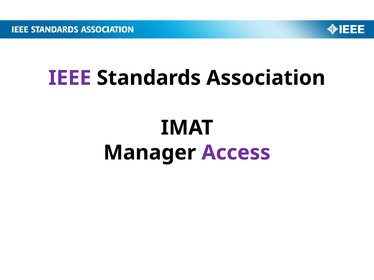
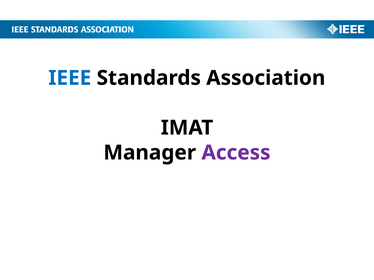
IEEE colour: purple -> blue
